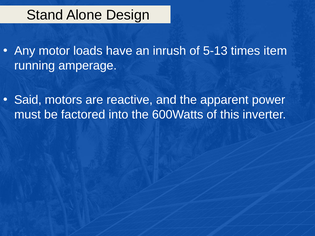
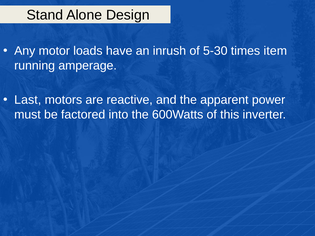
5-13: 5-13 -> 5-30
Said: Said -> Last
